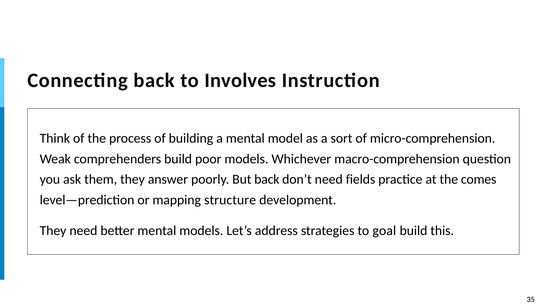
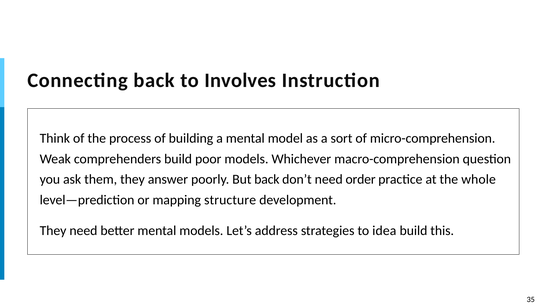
fields: fields -> order
comes: comes -> whole
goal: goal -> idea
